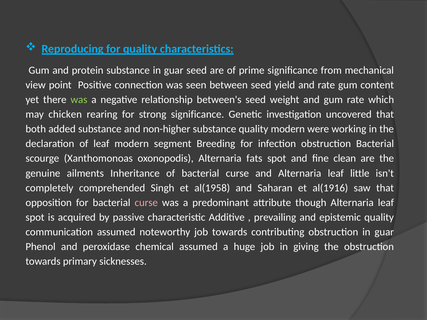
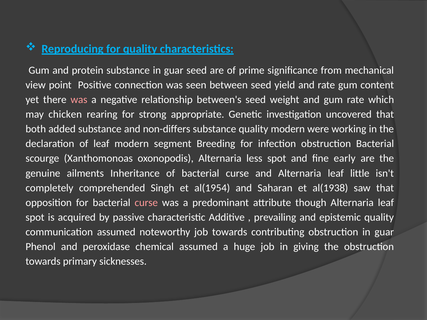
was at (79, 100) colour: light green -> pink
strong significance: significance -> appropriate
non-higher: non-higher -> non-differs
fats: fats -> less
clean: clean -> early
al(1958: al(1958 -> al(1954
al(1916: al(1916 -> al(1938
